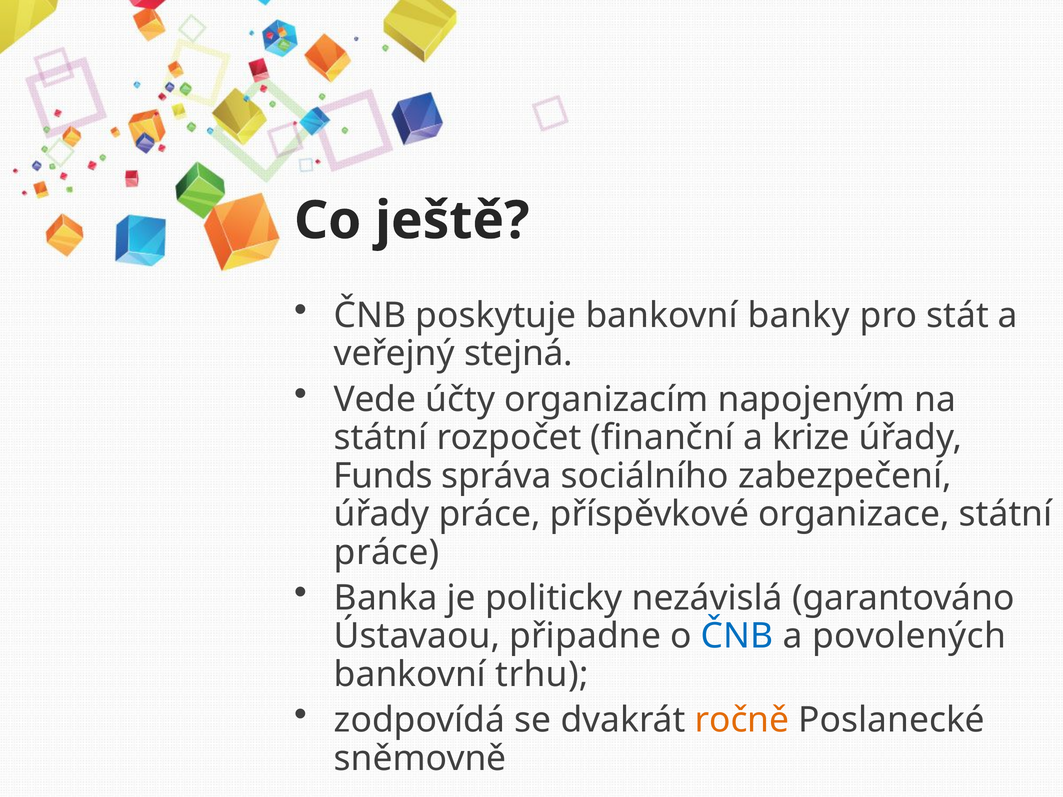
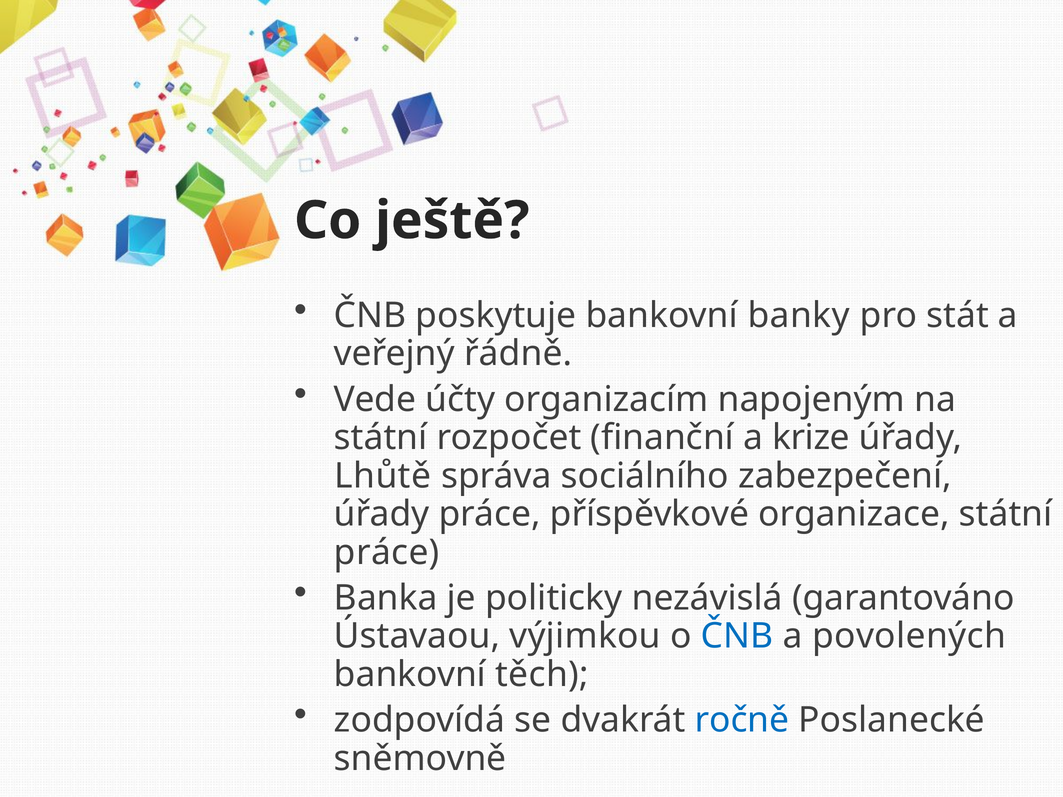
stejná: stejná -> řádně
Funds: Funds -> Lhůtě
připadne: připadne -> výjimkou
trhu: trhu -> těch
ročně colour: orange -> blue
